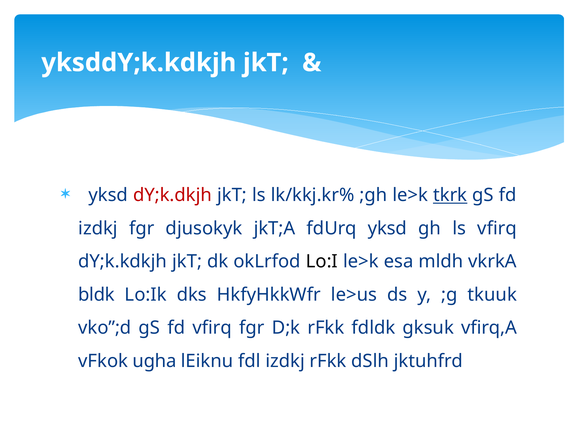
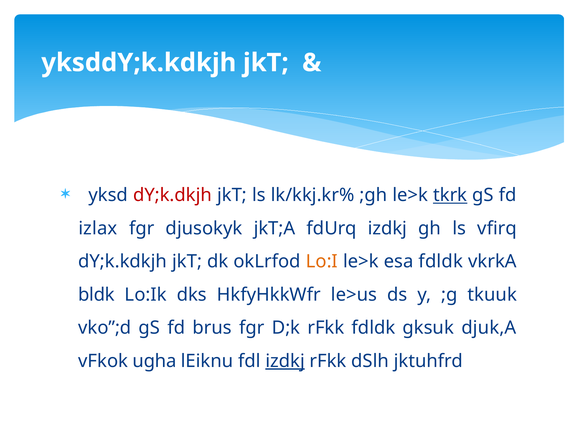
izdkj at (98, 229): izdkj -> izlax
fdUrq yksd: yksd -> izdkj
Lo:I colour: black -> orange
esa mldh: mldh -> fdldk
fd vfirq: vfirq -> brus
vfirq,A: vfirq,A -> djuk,A
izdkj at (285, 361) underline: none -> present
